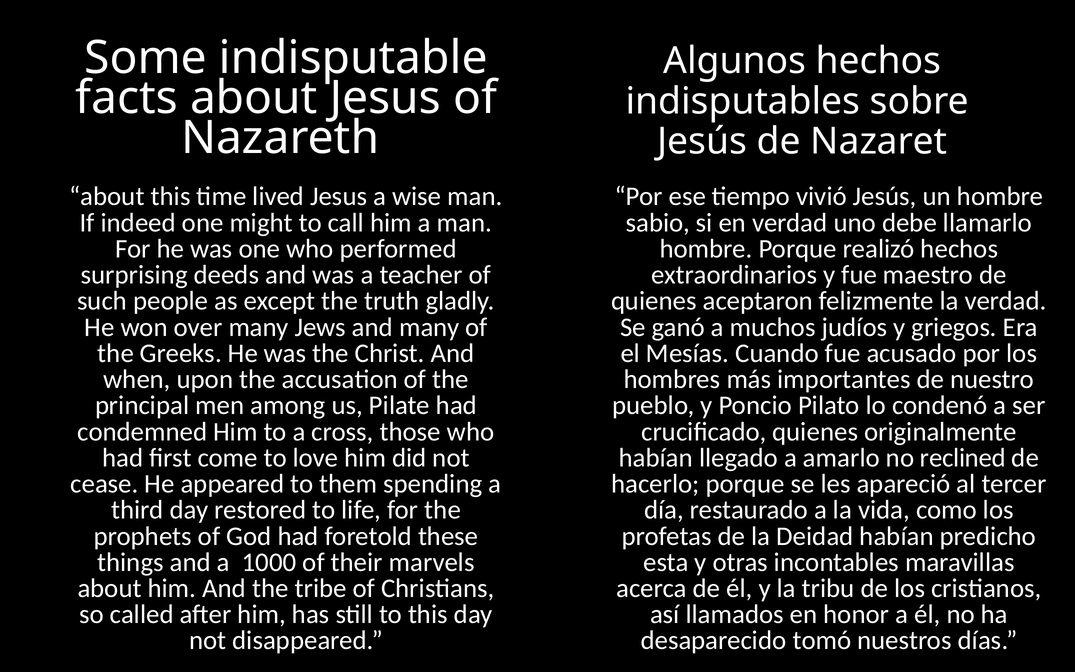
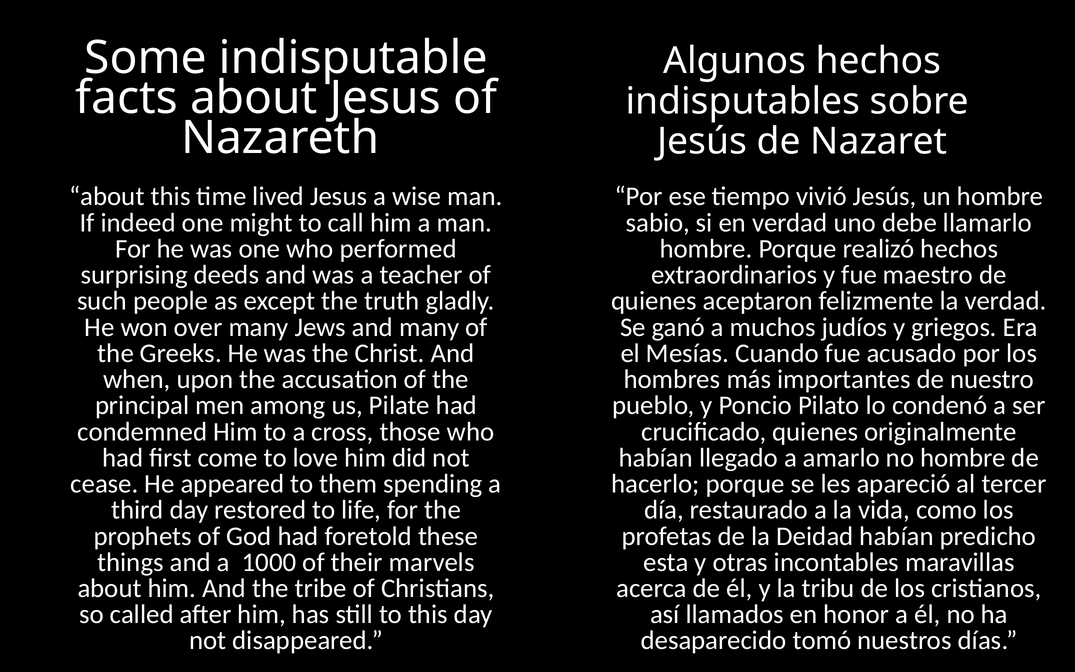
no reclined: reclined -> hombre
